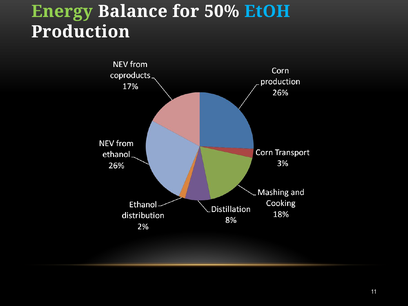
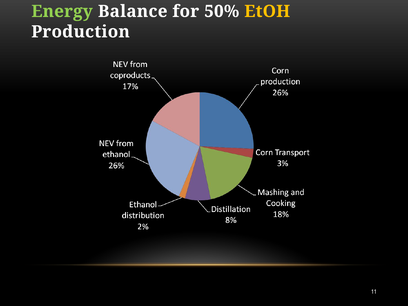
EtOH colour: light blue -> yellow
